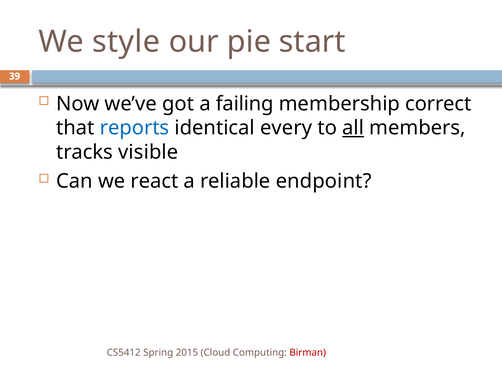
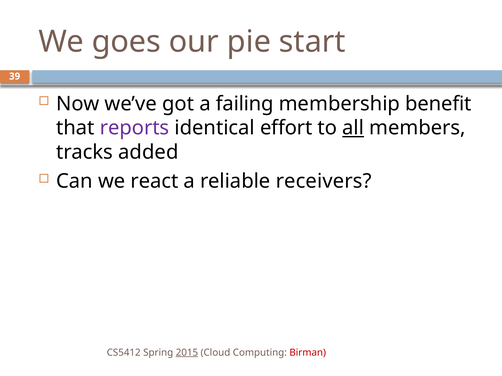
style: style -> goes
correct: correct -> benefit
reports colour: blue -> purple
every: every -> effort
visible: visible -> added
endpoint: endpoint -> receivers
2015 underline: none -> present
